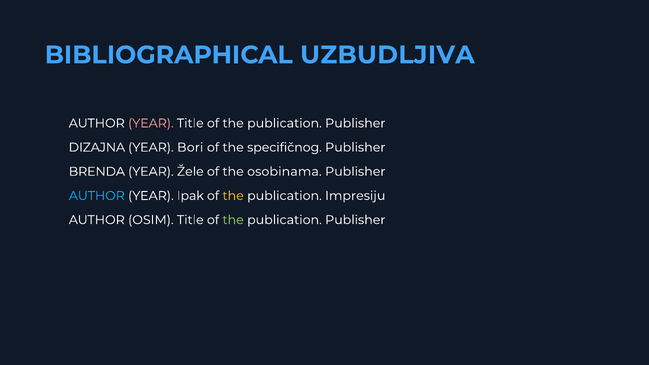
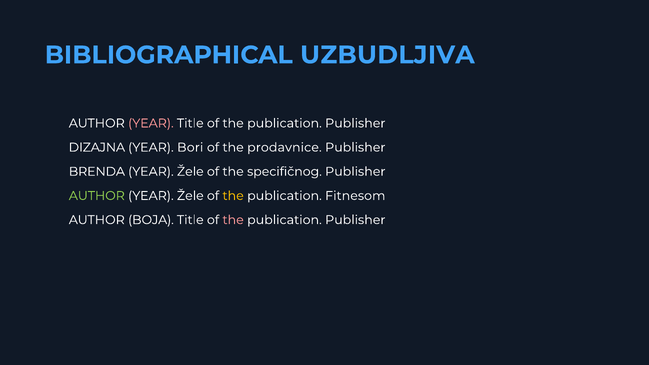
specifičnog: specifičnog -> prodavnice
osobinama: osobinama -> specifičnog
AUTHOR at (97, 196) colour: light blue -> light green
Ipak at (190, 196): Ipak -> Žele
Impresiju: Impresiju -> Fitnesom
OSIM: OSIM -> BOJA
the at (233, 220) colour: light green -> pink
